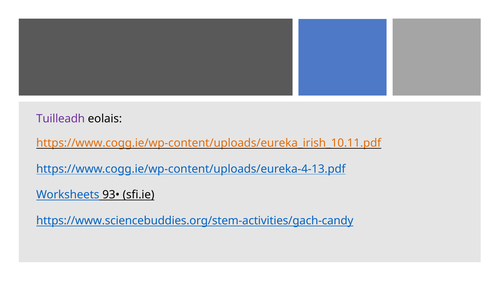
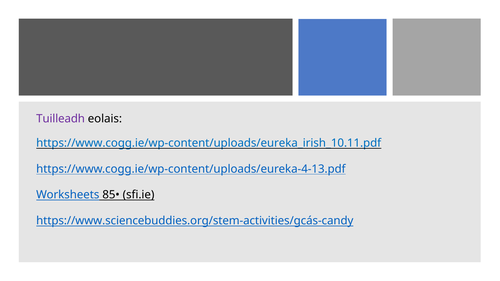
https://www.cogg.ie/wp-content/uploads/eureka_irish_10.11.pdf colour: orange -> blue
93•: 93• -> 85•
https://www.sciencebuddies.org/stem-activities/gach-candy: https://www.sciencebuddies.org/stem-activities/gach-candy -> https://www.sciencebuddies.org/stem-activities/gcás-candy
